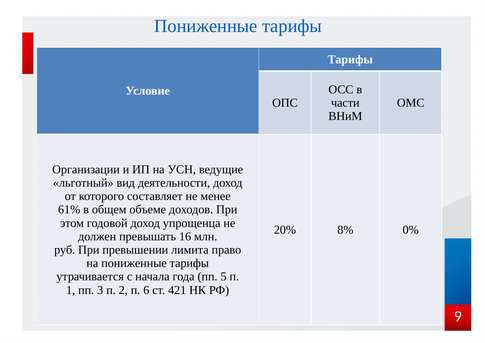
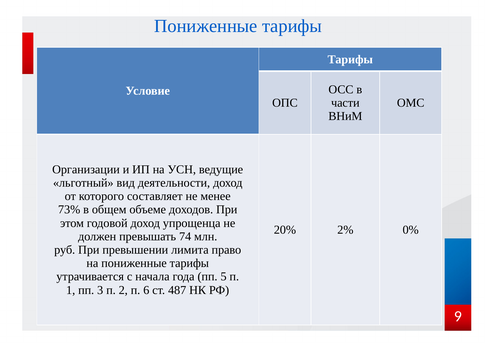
61%: 61% -> 73%
8%: 8% -> 2%
16: 16 -> 74
421: 421 -> 487
